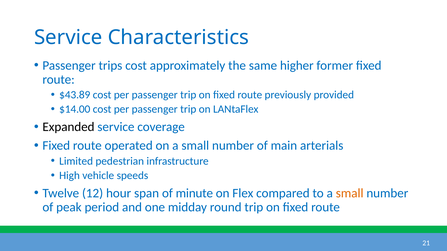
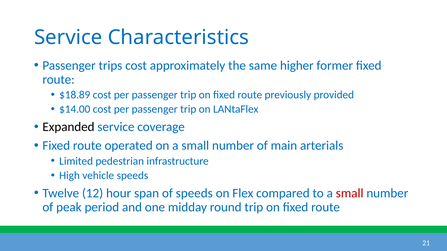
$43.89: $43.89 -> $18.89
of minute: minute -> speeds
small at (350, 193) colour: orange -> red
